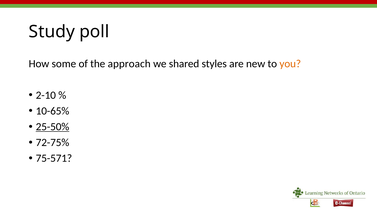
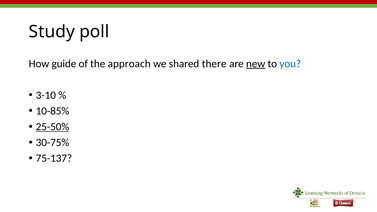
some: some -> guide
styles: styles -> there
new underline: none -> present
you colour: orange -> blue
2-10: 2-10 -> 3-10
10-65%: 10-65% -> 10-85%
72-75%: 72-75% -> 30-75%
75-571: 75-571 -> 75-137
